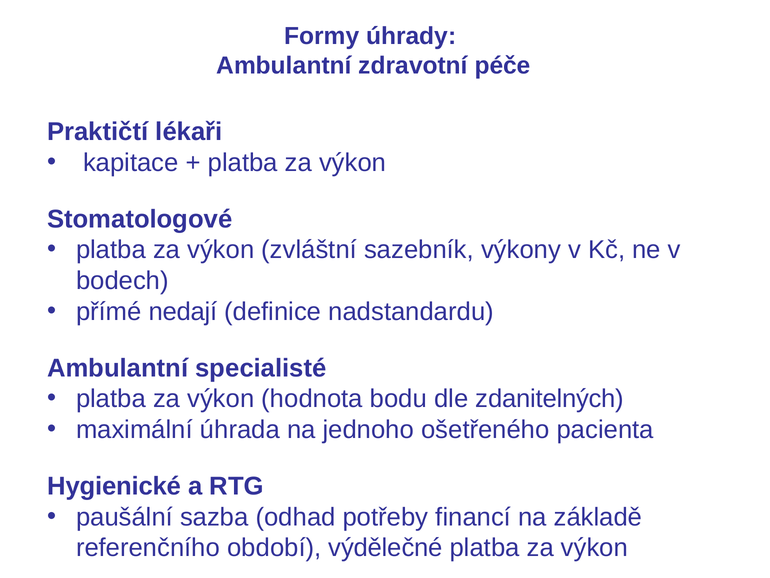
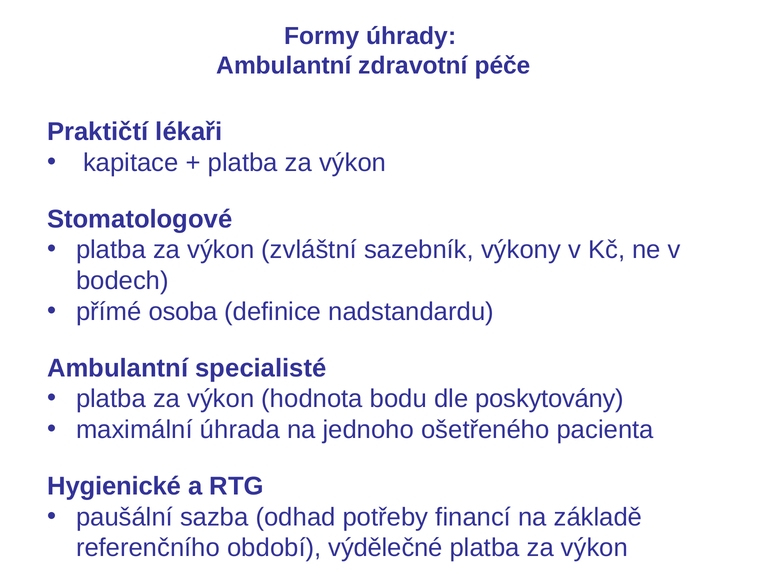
nedají: nedají -> osoba
zdanitelných: zdanitelných -> poskytovány
